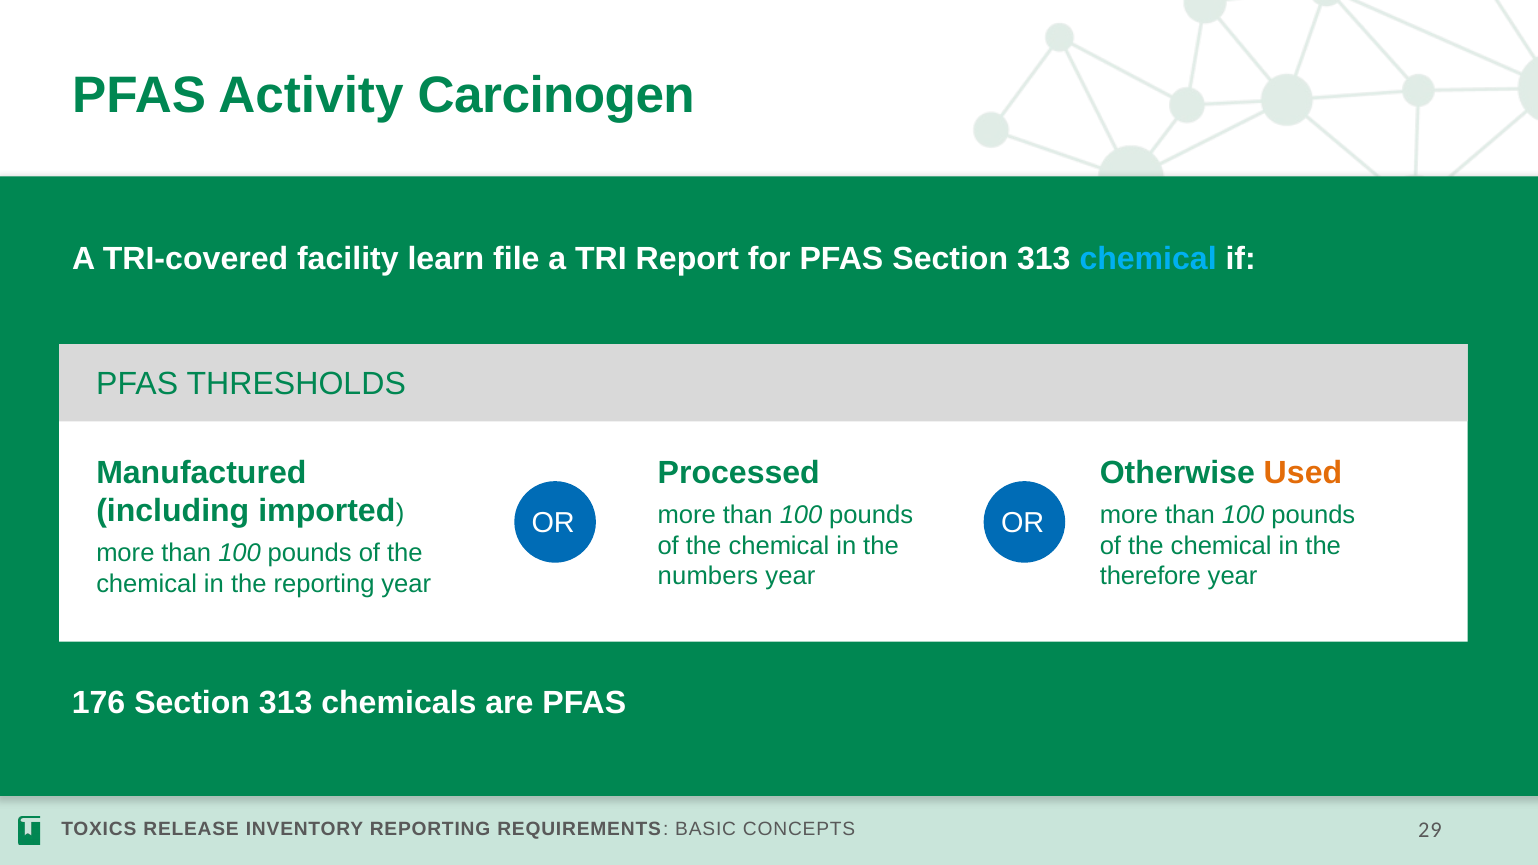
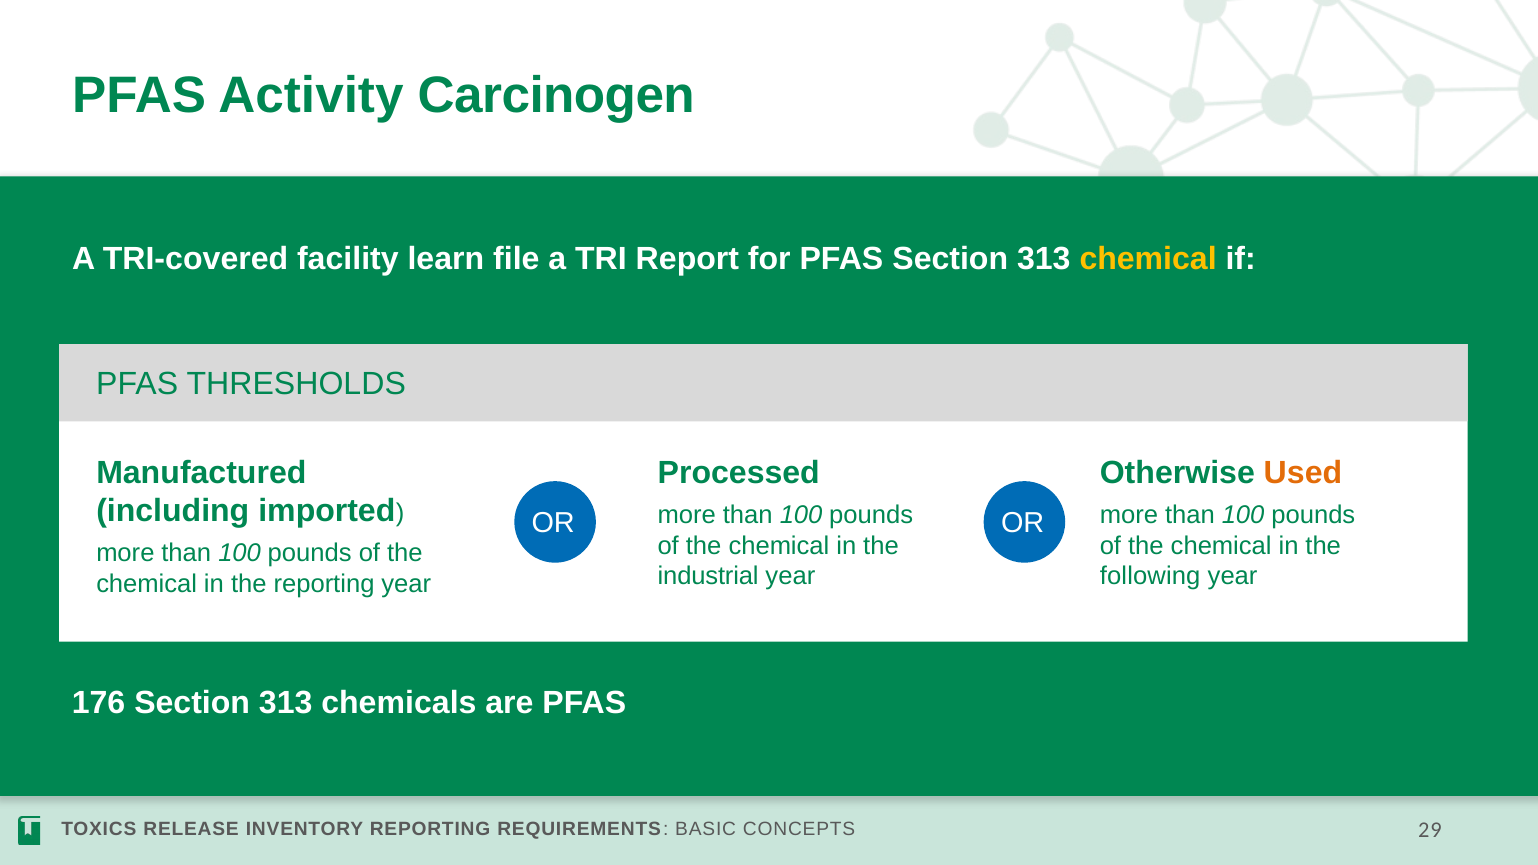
chemical at (1148, 258) colour: light blue -> yellow
numbers: numbers -> industrial
therefore: therefore -> following
